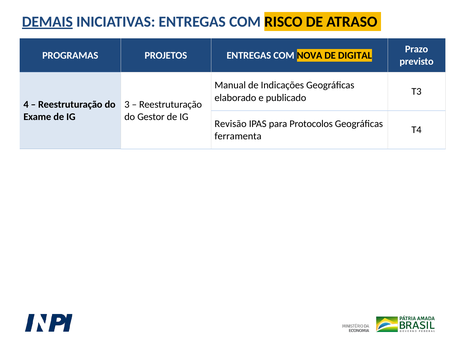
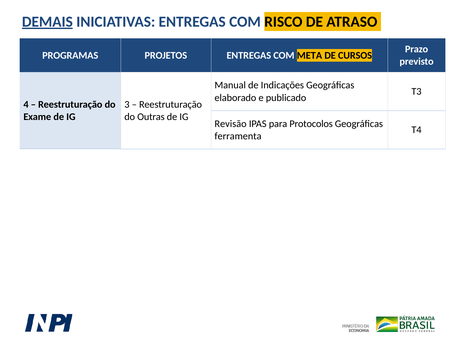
NOVA: NOVA -> META
DIGITAL: DIGITAL -> CURSOS
Gestor: Gestor -> Outras
